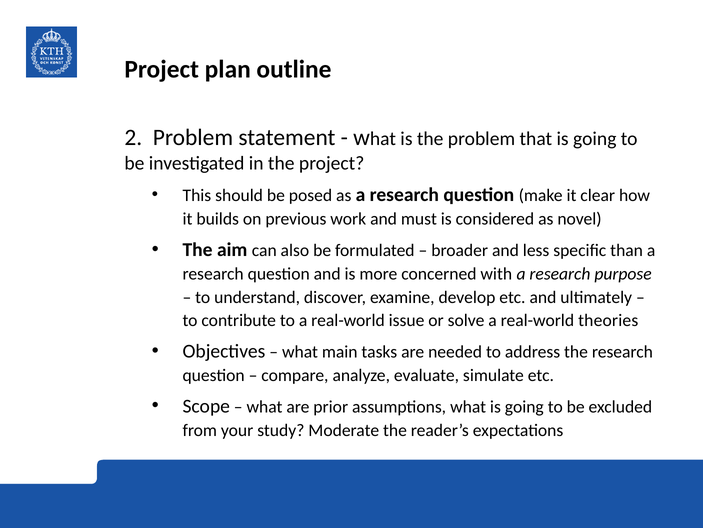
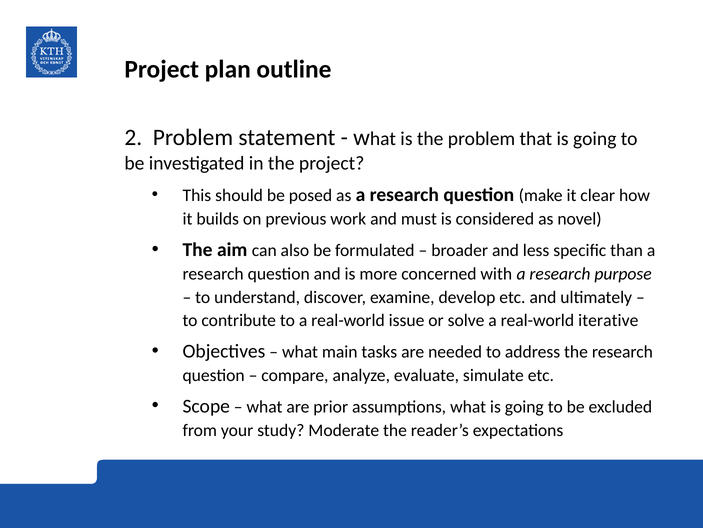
theories: theories -> iterative
